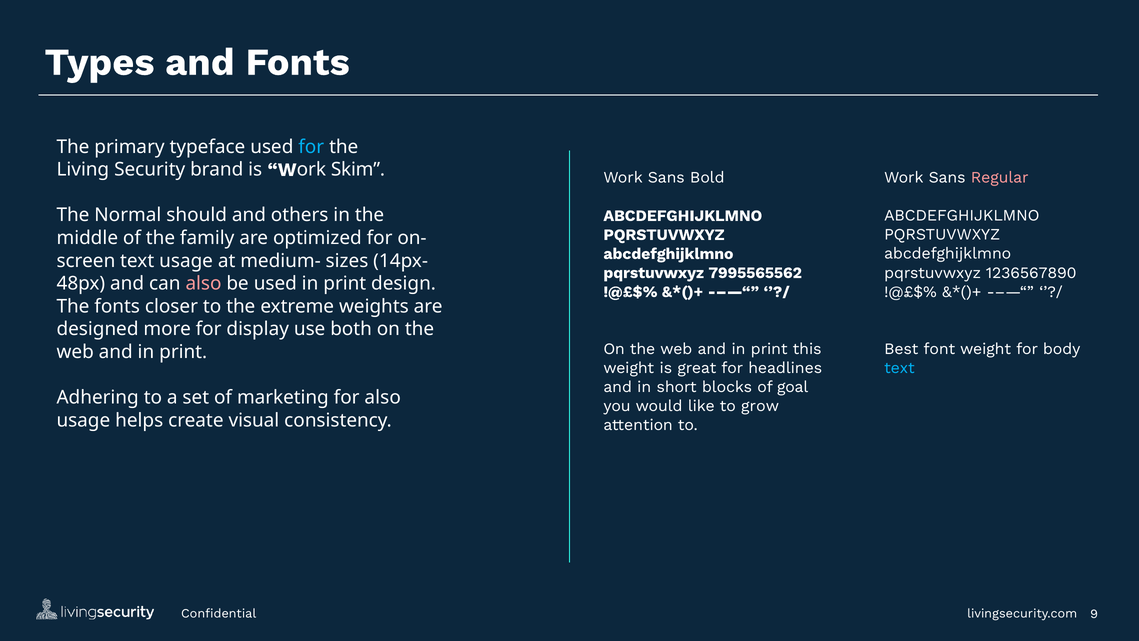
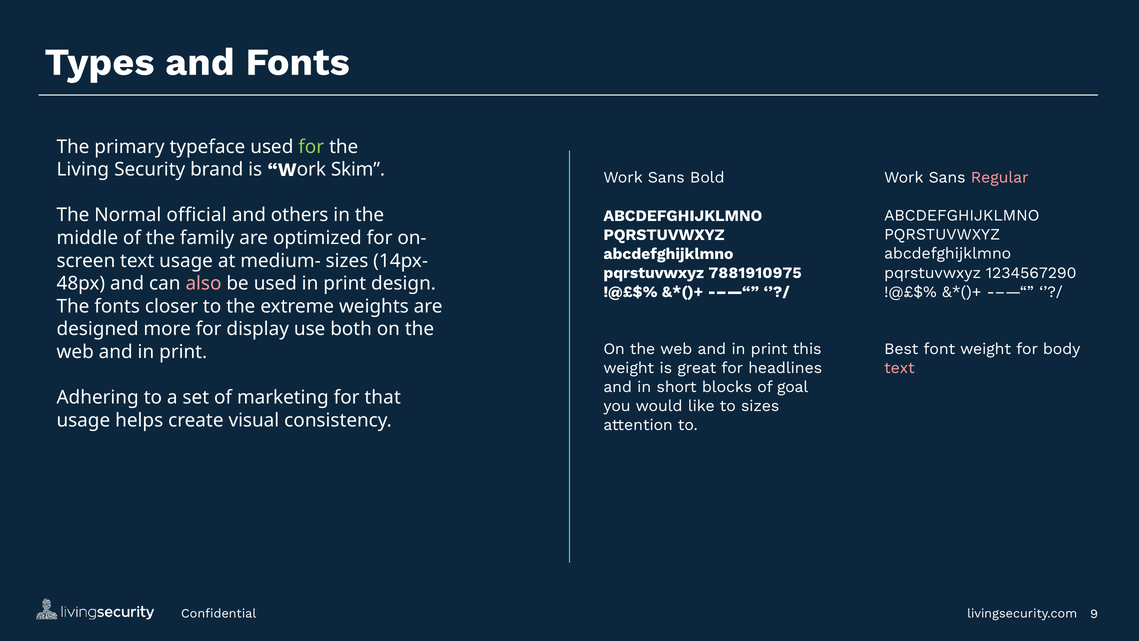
for at (311, 147) colour: light blue -> light green
should: should -> official
7995565562: 7995565562 -> 7881910975
1236567890: 1236567890 -> 1234567290
text at (899, 368) colour: light blue -> pink
for also: also -> that
to grow: grow -> sizes
